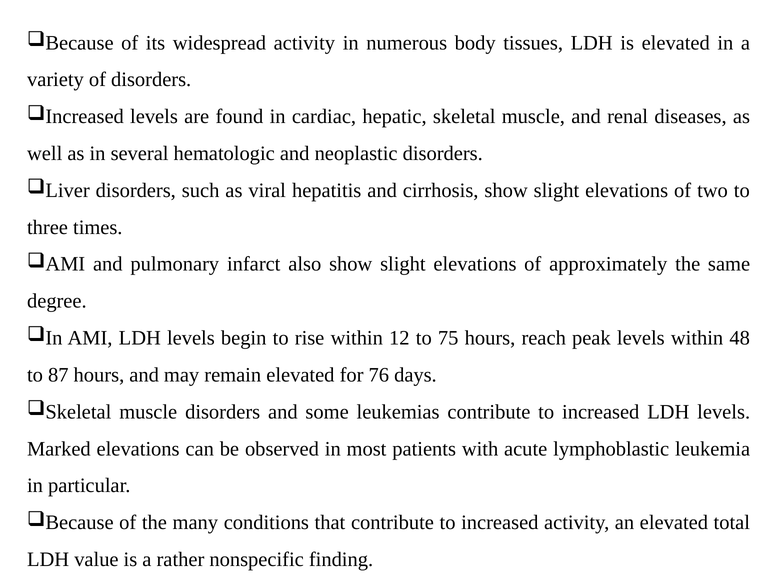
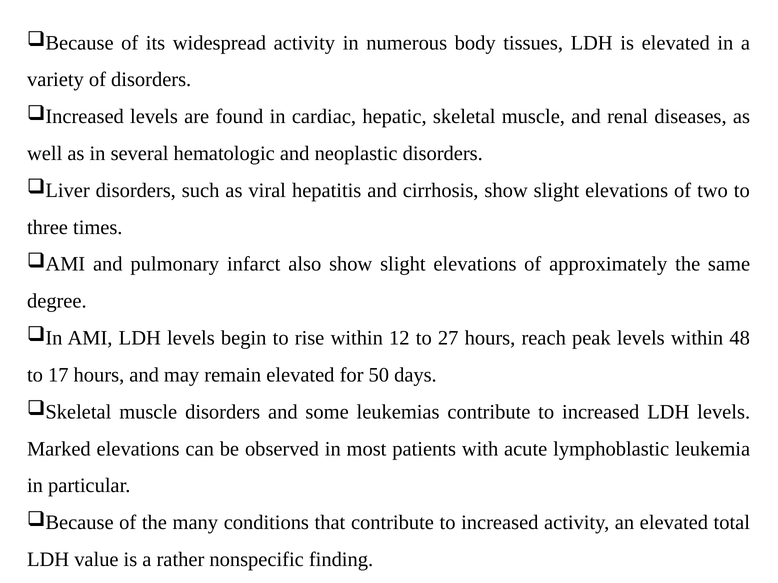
75: 75 -> 27
87: 87 -> 17
76: 76 -> 50
